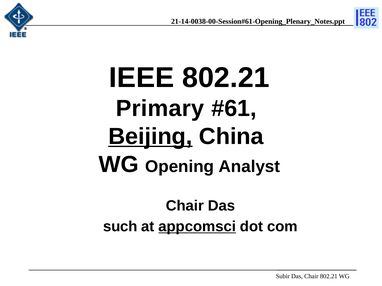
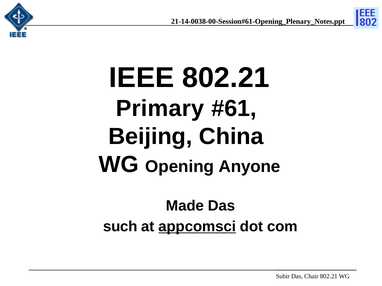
Beijing underline: present -> none
Analyst: Analyst -> Anyone
Chair at (185, 206): Chair -> Made
